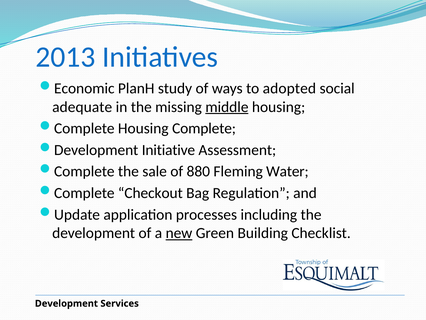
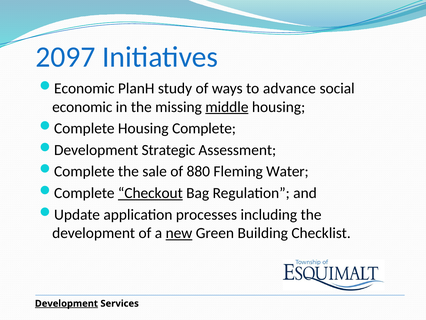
2013: 2013 -> 2097
adopted: adopted -> advance
adequate at (82, 107): adequate -> economic
Initiative: Initiative -> Strategic
Checkout underline: none -> present
Development at (66, 303) underline: none -> present
